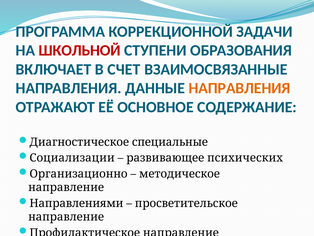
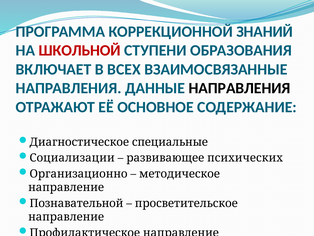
ЗАДАЧИ: ЗАДАЧИ -> ЗНАНИЙ
СЧЕТ: СЧЕТ -> ВСЕХ
НАПРАВЛЕНИЯ at (240, 88) colour: orange -> black
Направлениями: Направлениями -> Познавательной
